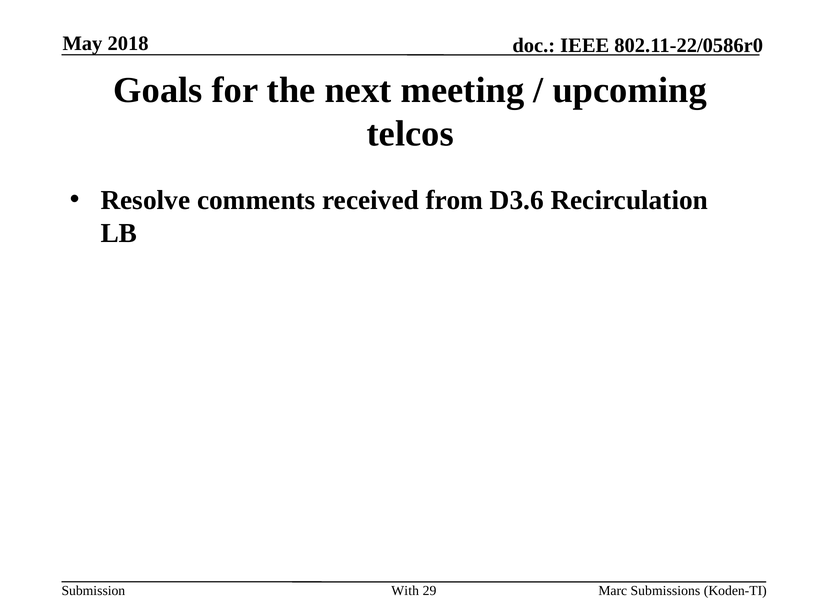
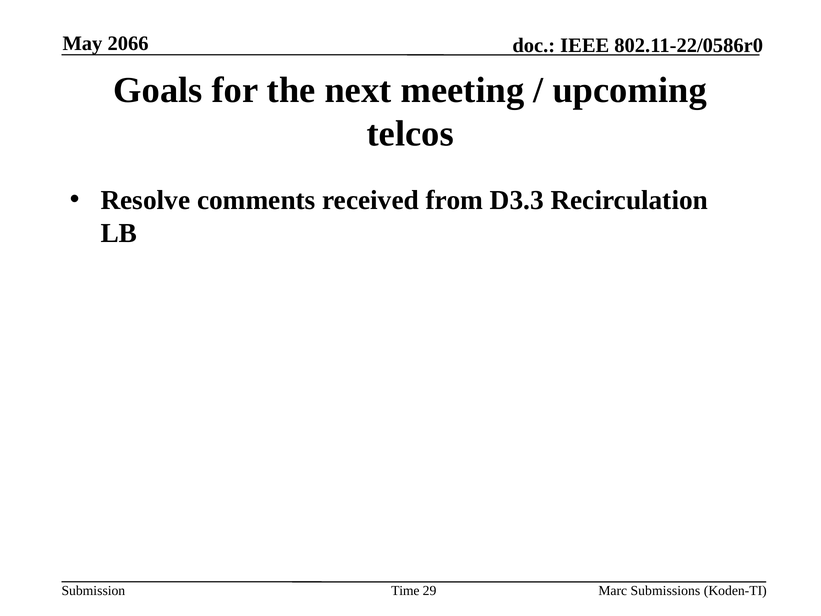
2018: 2018 -> 2066
D3.6: D3.6 -> D3.3
With: With -> Time
